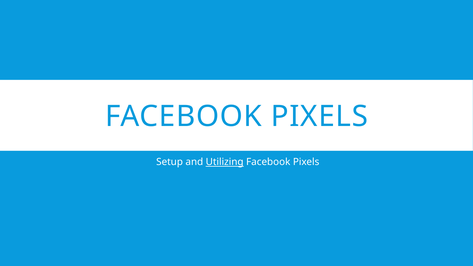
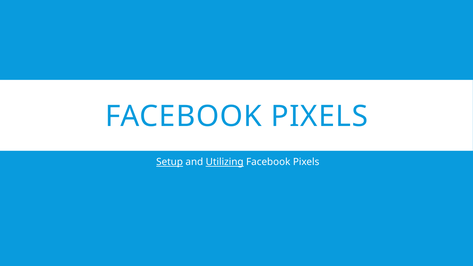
Setup underline: none -> present
